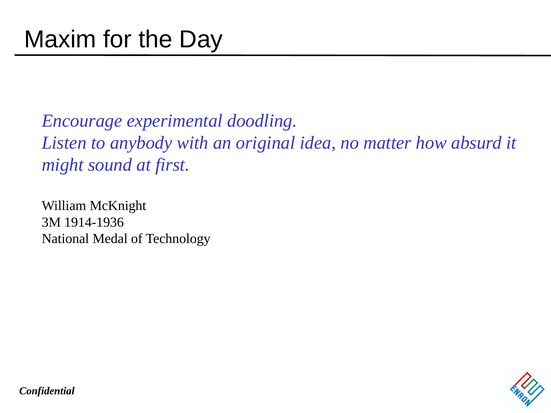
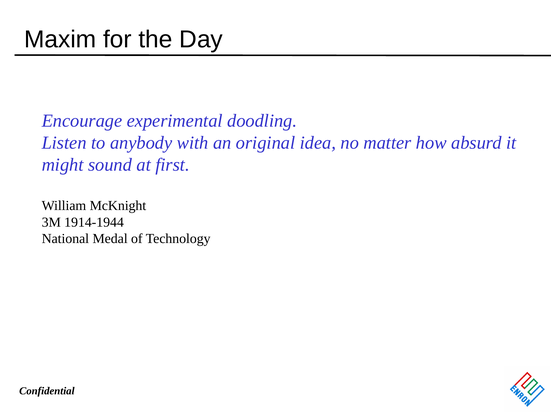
1914-1936: 1914-1936 -> 1914-1944
